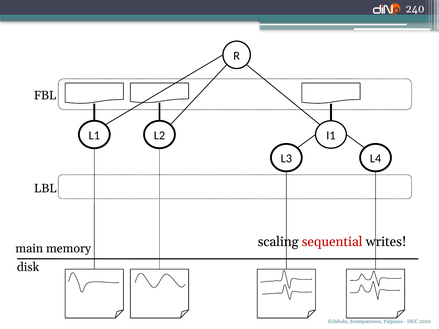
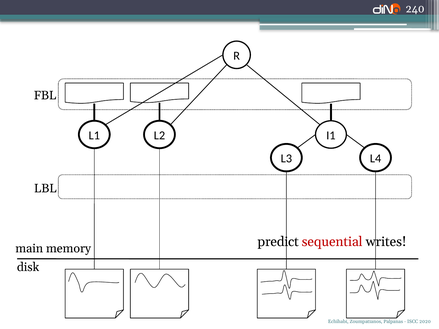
scaling: scaling -> predict
